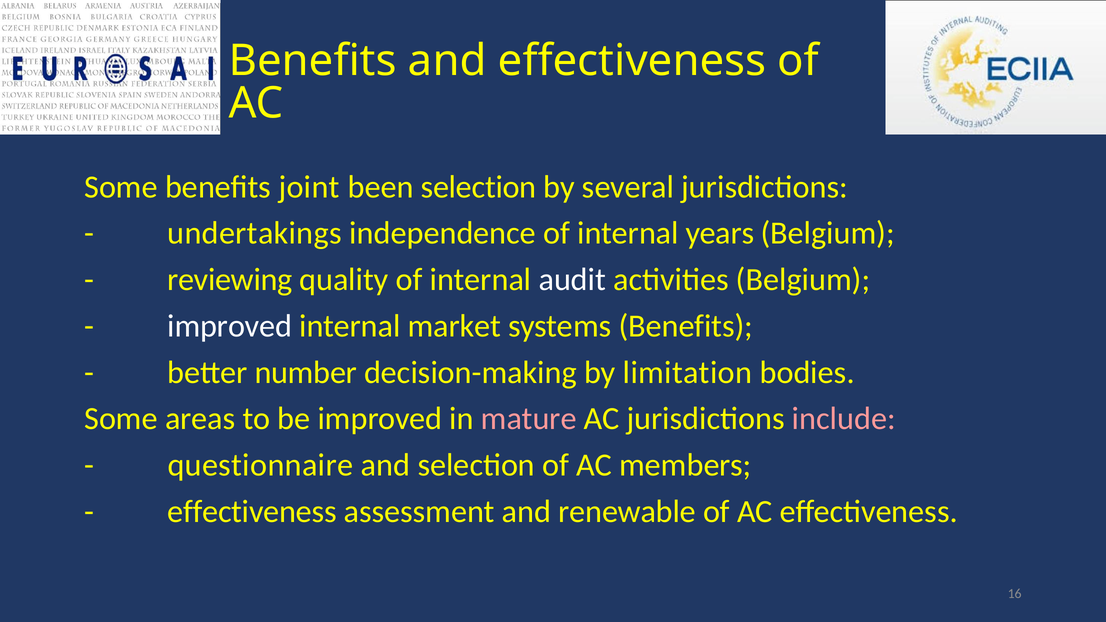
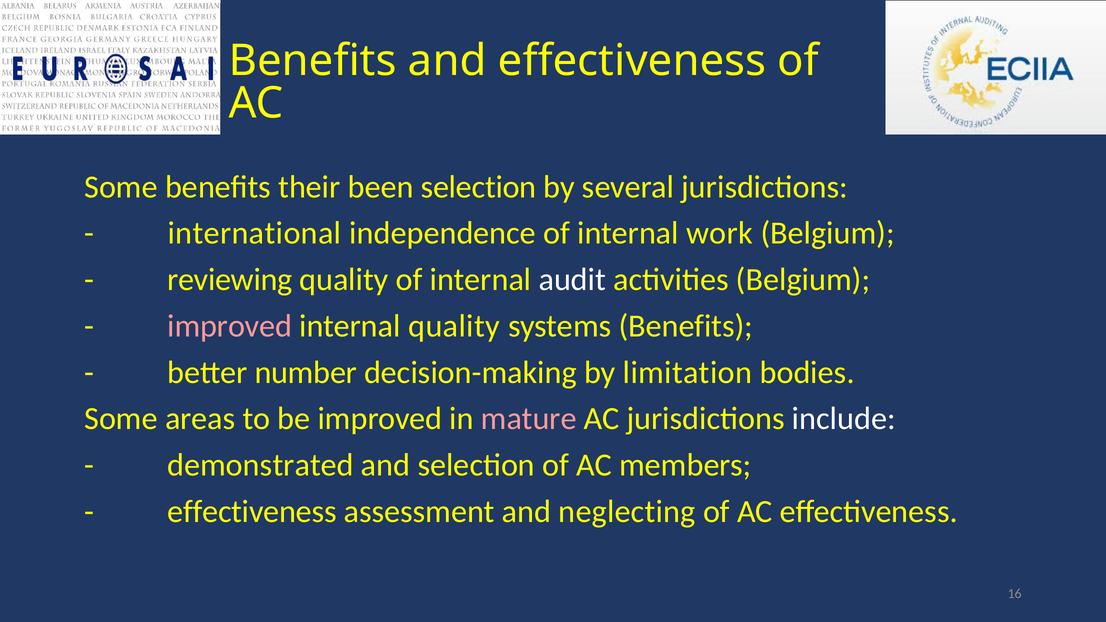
joint: joint -> their
undertakings: undertakings -> international
years: years -> work
improved at (230, 326) colour: white -> pink
internal market: market -> quality
include colour: pink -> white
questionnaire: questionnaire -> demonstrated
renewable: renewable -> neglecting
